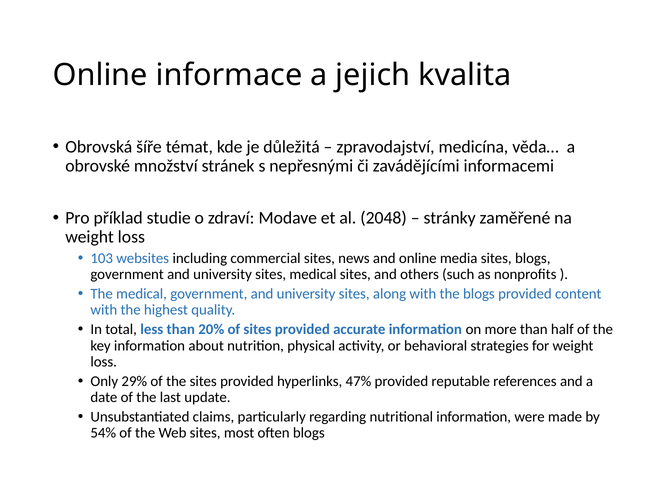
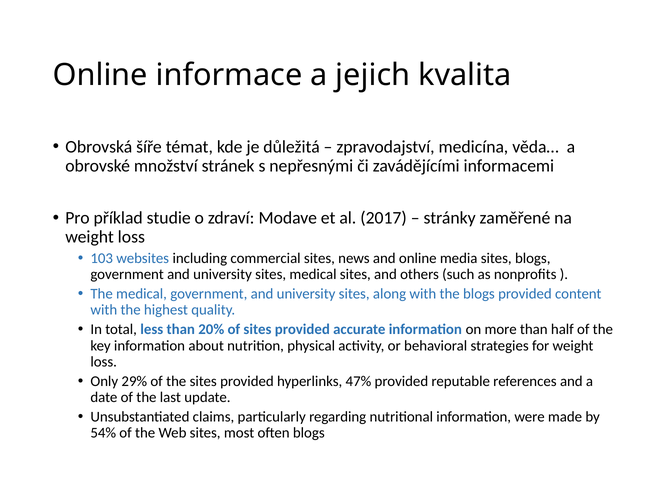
2048: 2048 -> 2017
